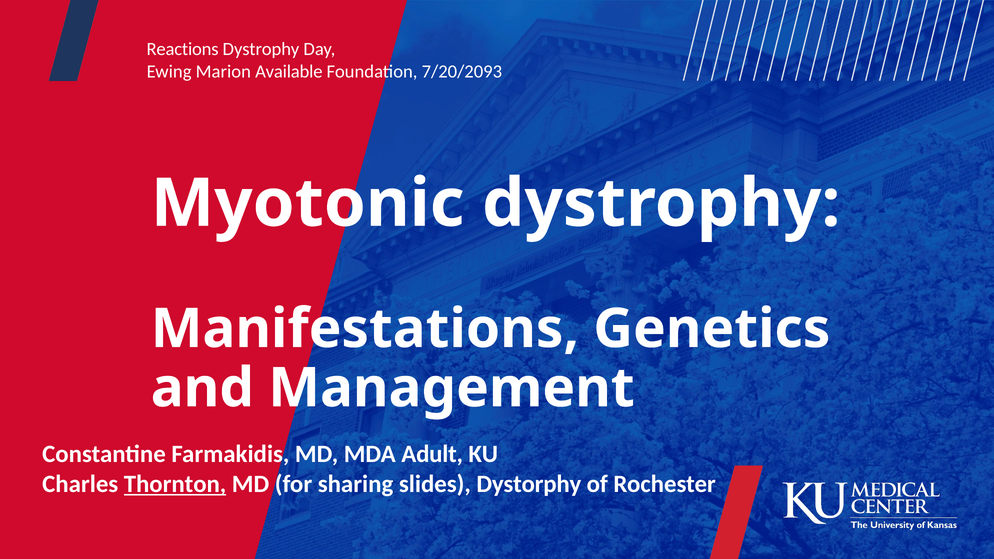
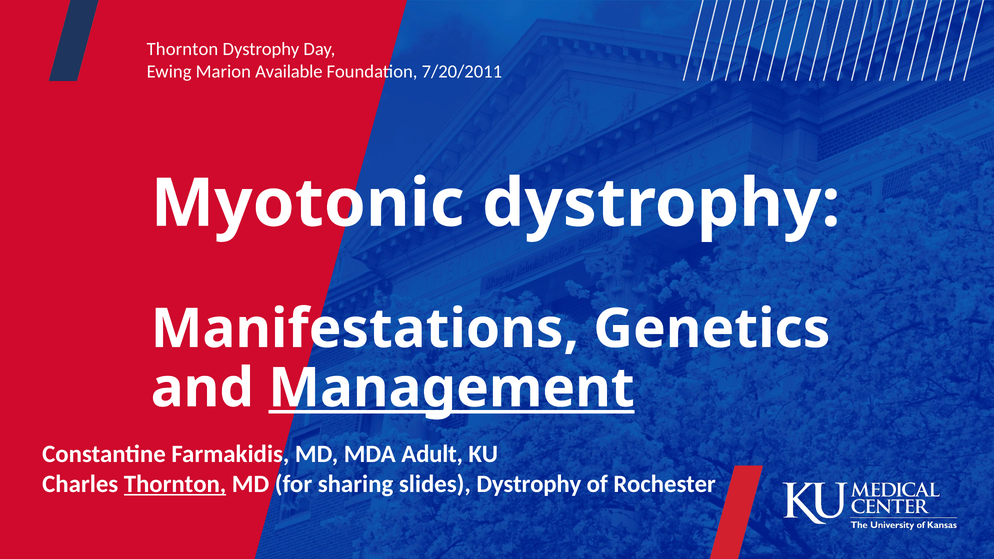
Reactions at (183, 49): Reactions -> Thornton
7/20/2093: 7/20/2093 -> 7/20/2011
Management underline: none -> present
slides Dystorphy: Dystorphy -> Dystrophy
